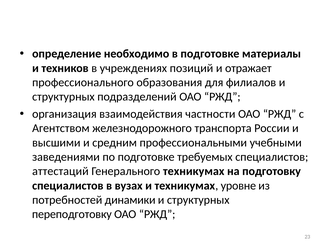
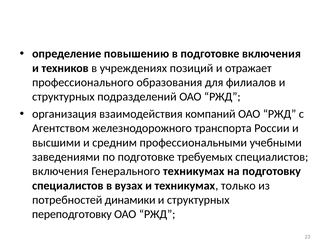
необходимо: необходимо -> повышению
подготовке материалы: материалы -> включения
частности: частности -> компаний
аттестаций at (60, 171): аттестаций -> включения
уровне: уровне -> только
